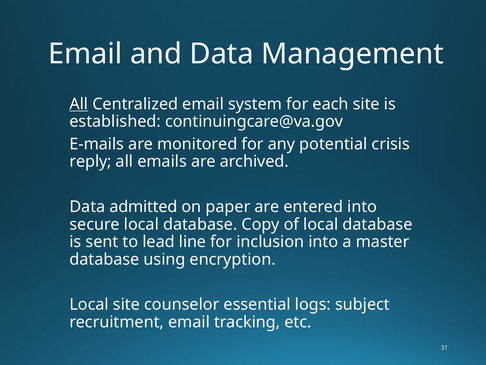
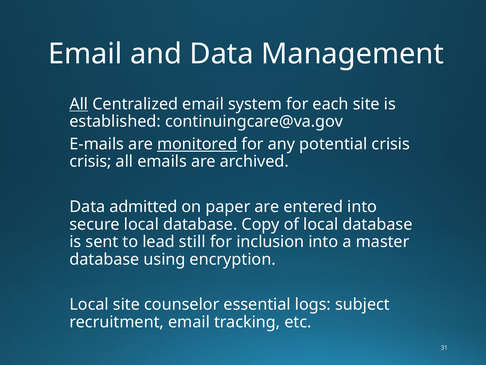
monitored underline: none -> present
reply at (91, 161): reply -> crisis
line: line -> still
